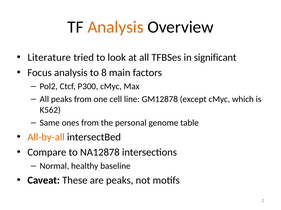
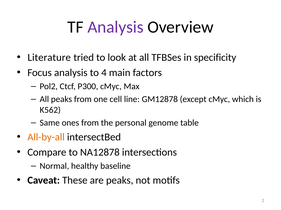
Analysis at (116, 27) colour: orange -> purple
significant: significant -> specificity
8: 8 -> 4
